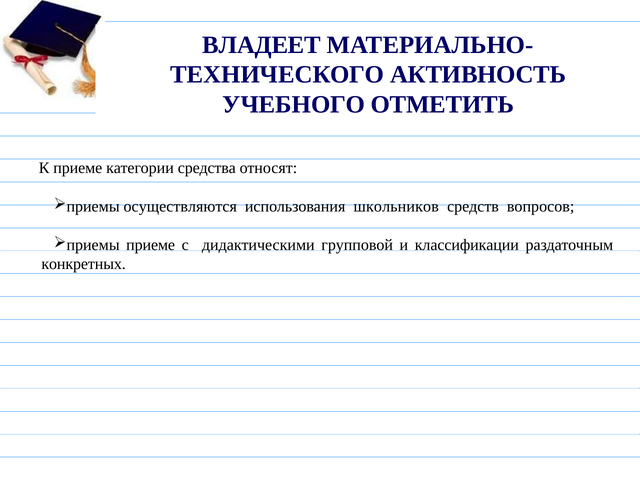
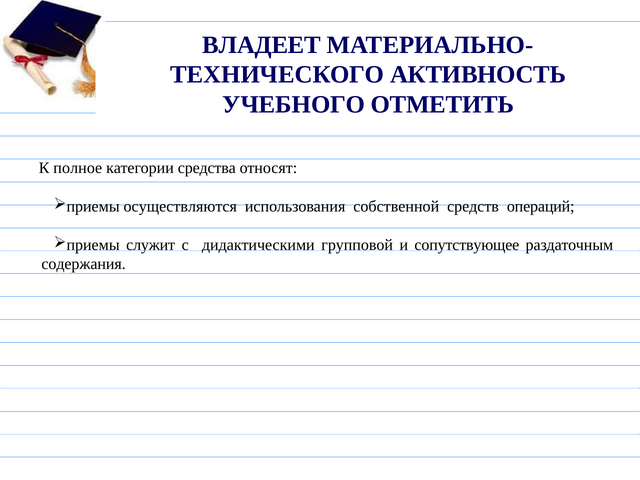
К приеме: приеме -> полное
школьников: школьников -> собственной
вопросов: вопросов -> операций
приеме at (151, 245): приеме -> служит
классификации: классификации -> сопутствующее
конкретных: конкретных -> содержания
